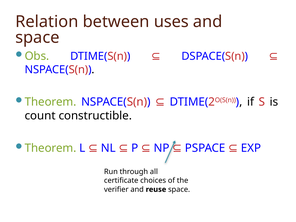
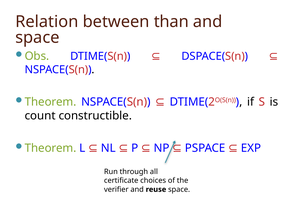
uses: uses -> than
